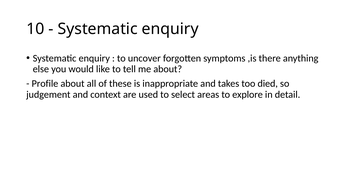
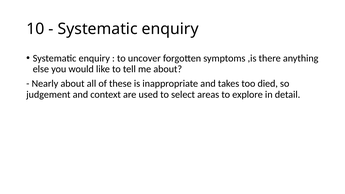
Profile: Profile -> Nearly
